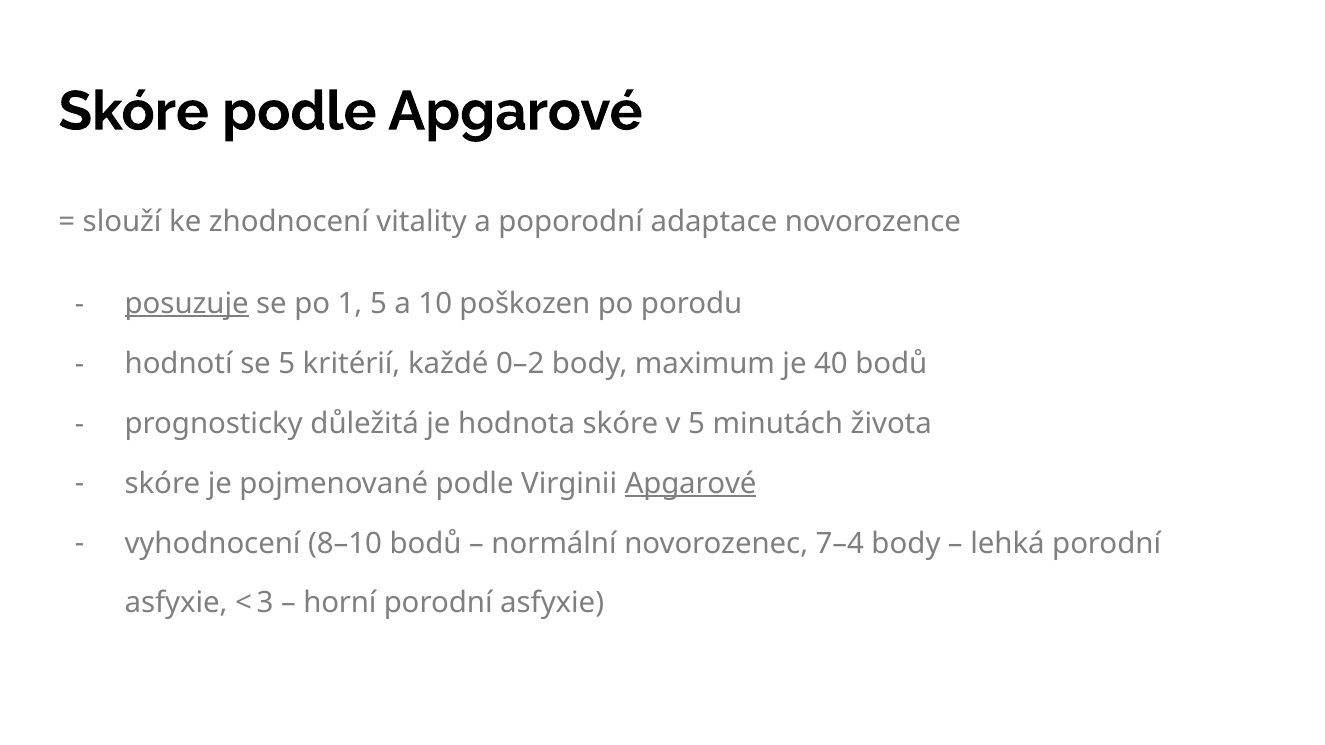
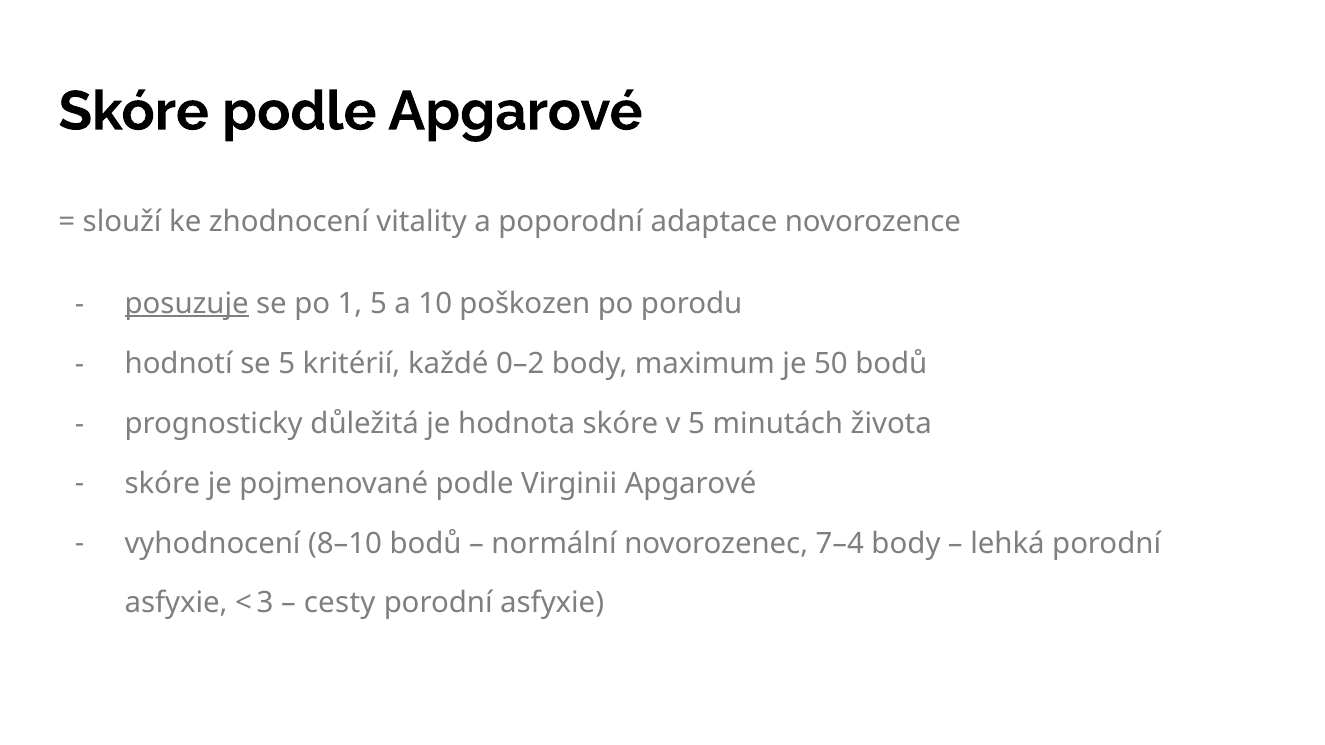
40: 40 -> 50
Apgarové at (691, 484) underline: present -> none
horní: horní -> cesty
